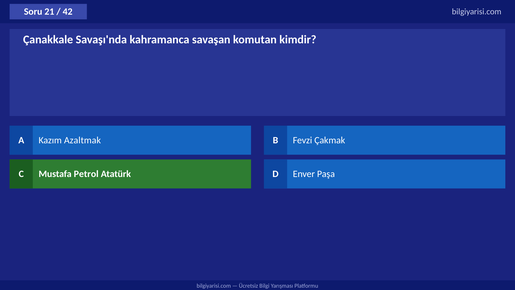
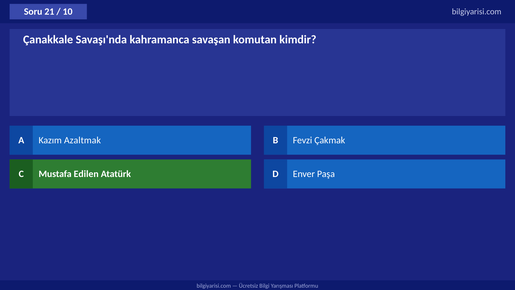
42: 42 -> 10
Petrol: Petrol -> Edilen
